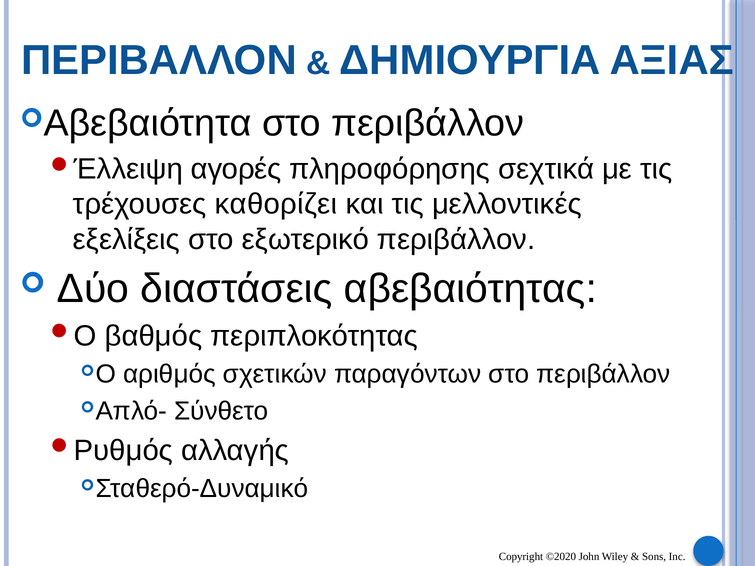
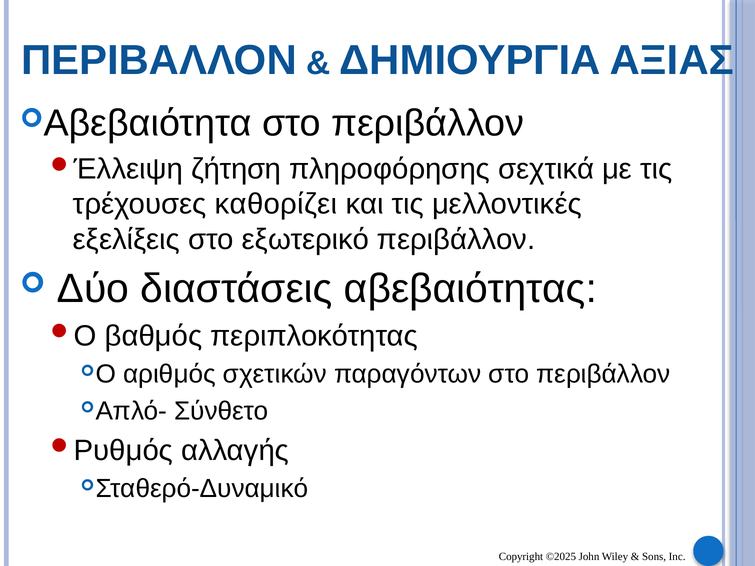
αγορές: αγορές -> ζήτηση
©2020: ©2020 -> ©2025
